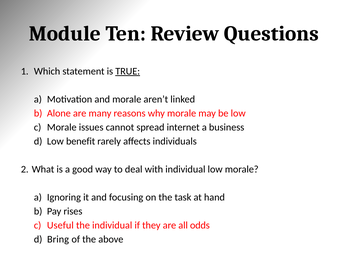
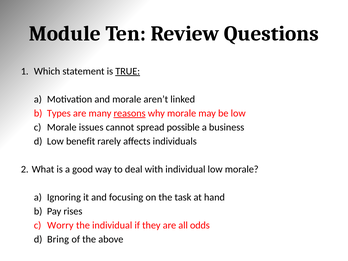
Alone: Alone -> Types
reasons underline: none -> present
internet: internet -> possible
Useful: Useful -> Worry
